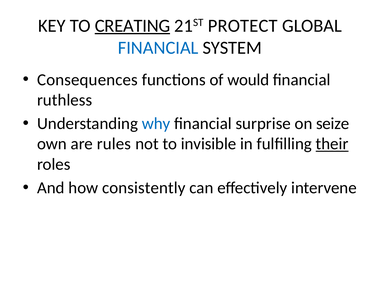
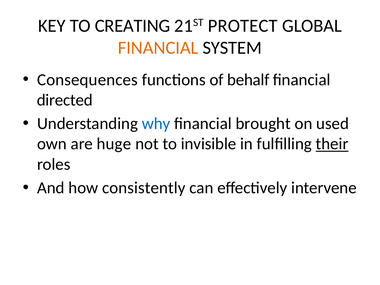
CREATING underline: present -> none
FINANCIAL at (158, 48) colour: blue -> orange
would: would -> behalf
ruthless: ruthless -> directed
surprise: surprise -> brought
seize: seize -> used
rules: rules -> huge
